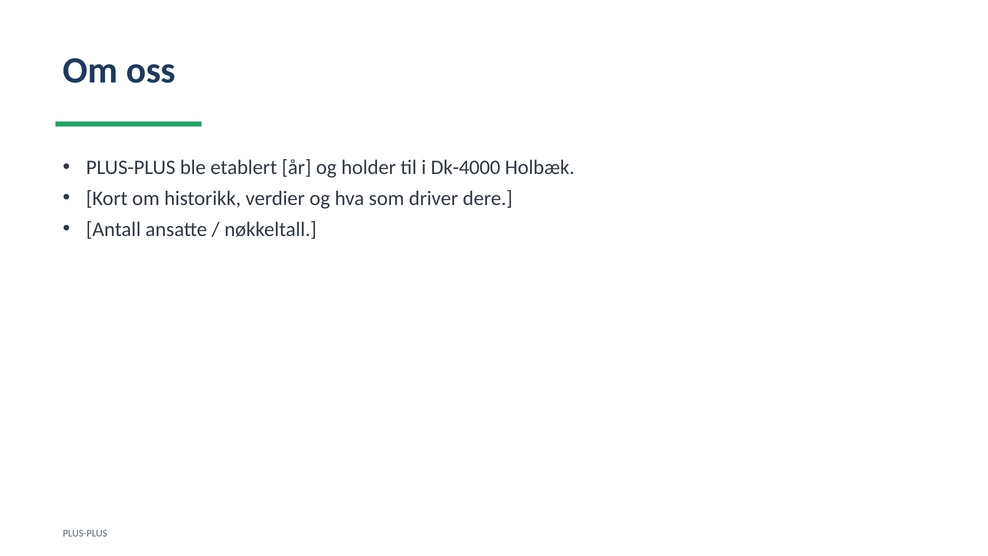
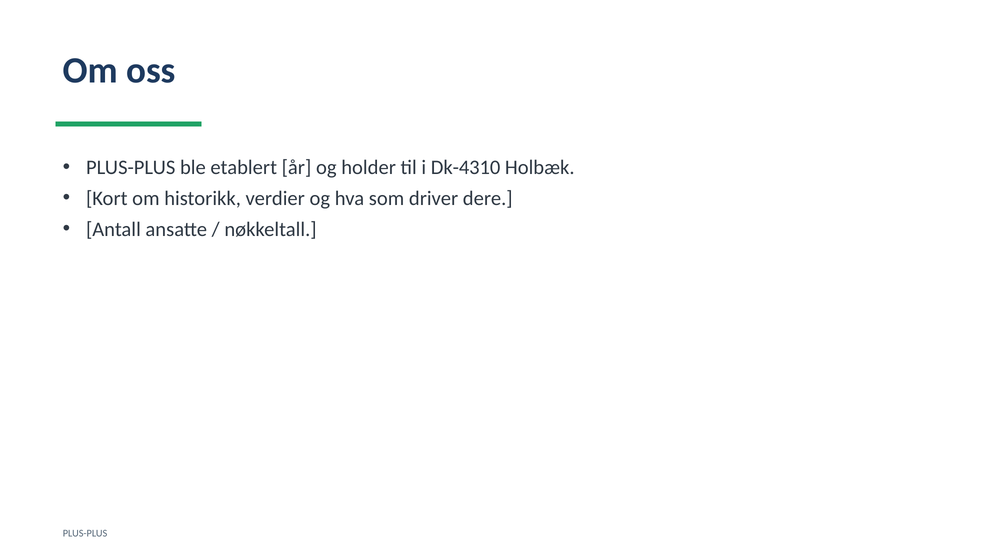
Dk-4000: Dk-4000 -> Dk-4310
